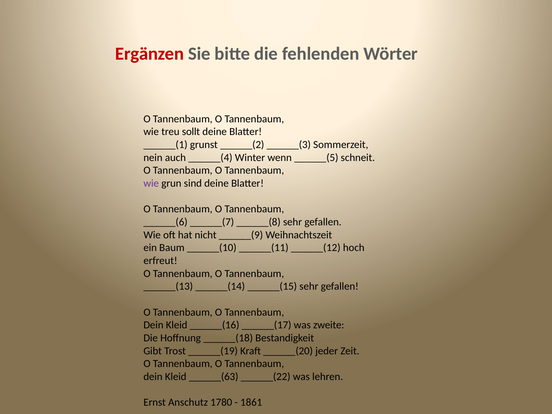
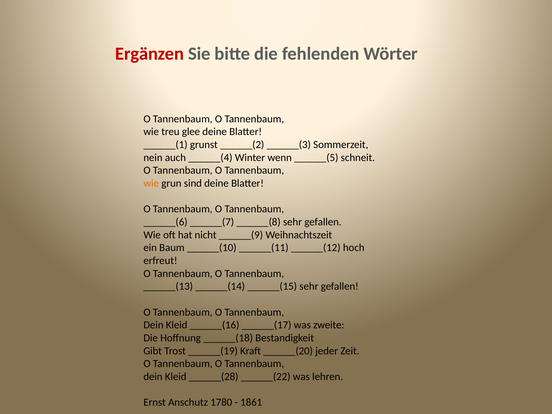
sollt: sollt -> glee
wie at (151, 183) colour: purple -> orange
______(63: ______(63 -> ______(28
